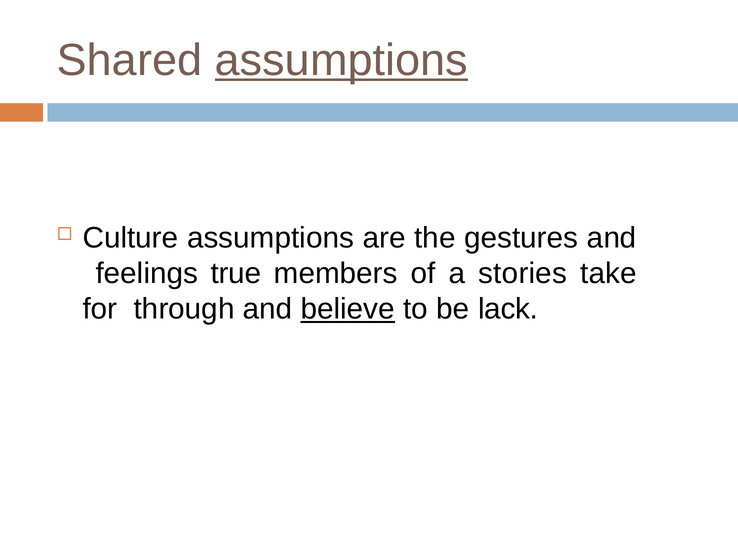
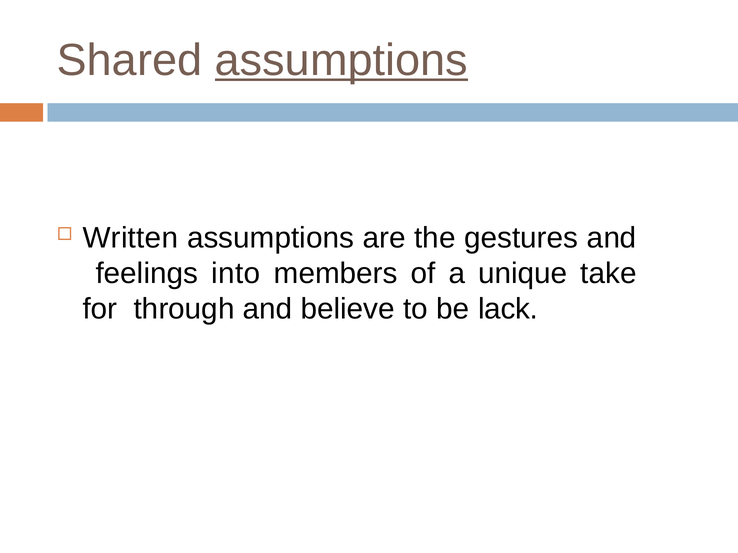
Culture: Culture -> Written
true: true -> into
stories: stories -> unique
believe underline: present -> none
